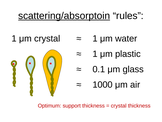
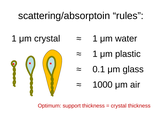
scattering/absorptoin underline: present -> none
